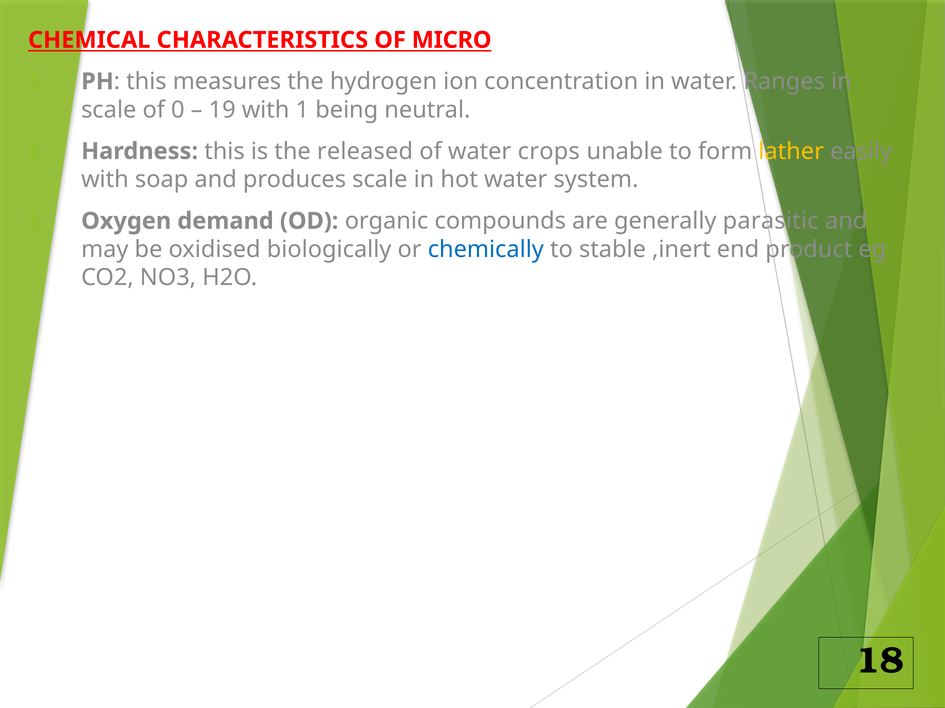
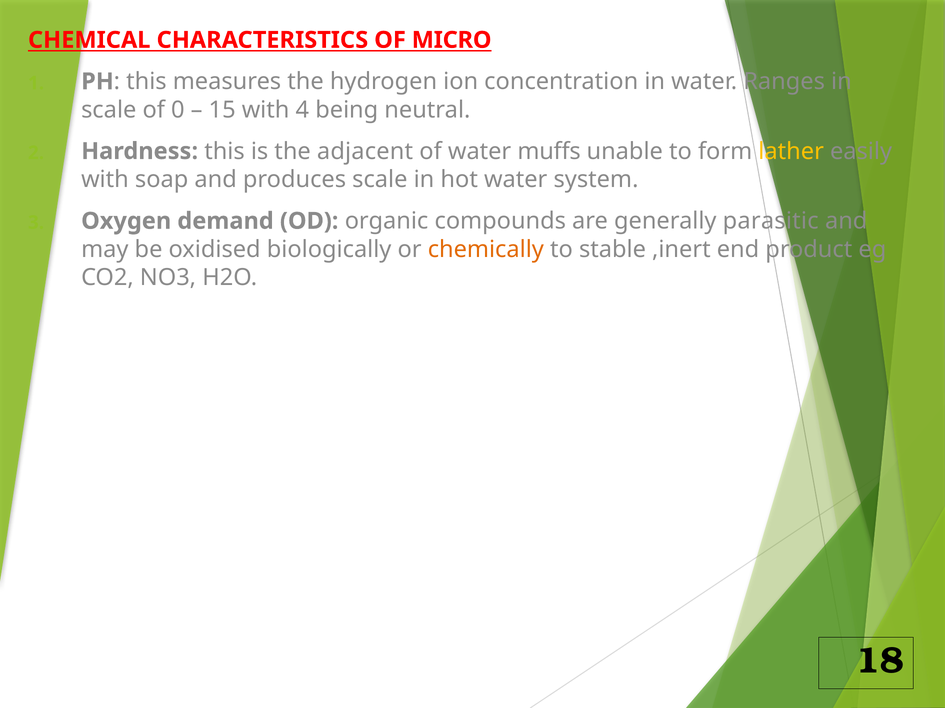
19: 19 -> 15
with 1: 1 -> 4
released: released -> adjacent
crops: crops -> muffs
chemically colour: blue -> orange
